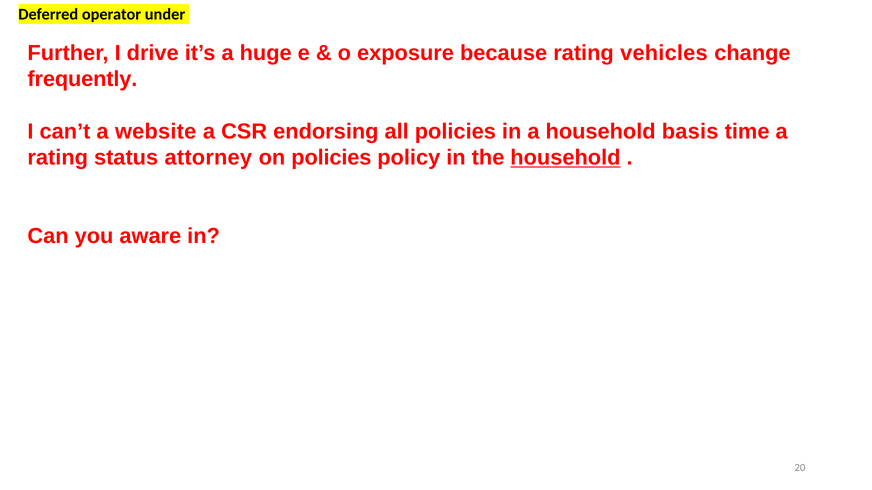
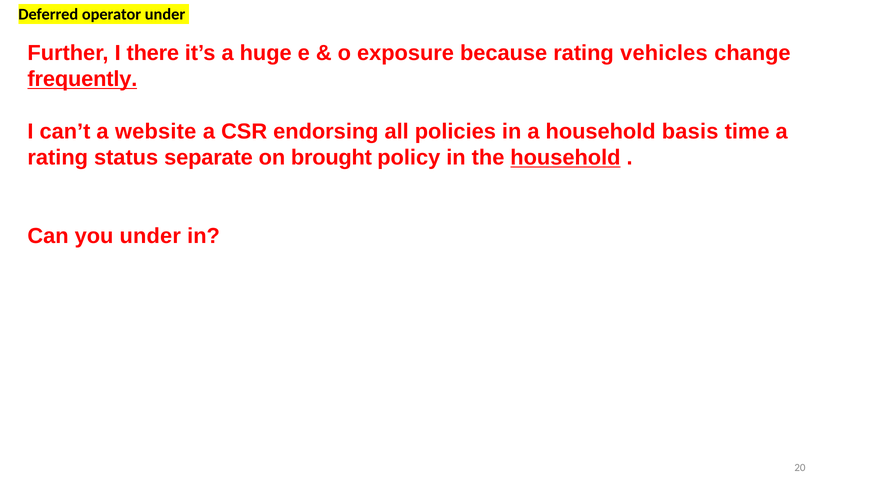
drive: drive -> there
frequently underline: none -> present
attorney: attorney -> separate
on policies: policies -> brought
you aware: aware -> under
